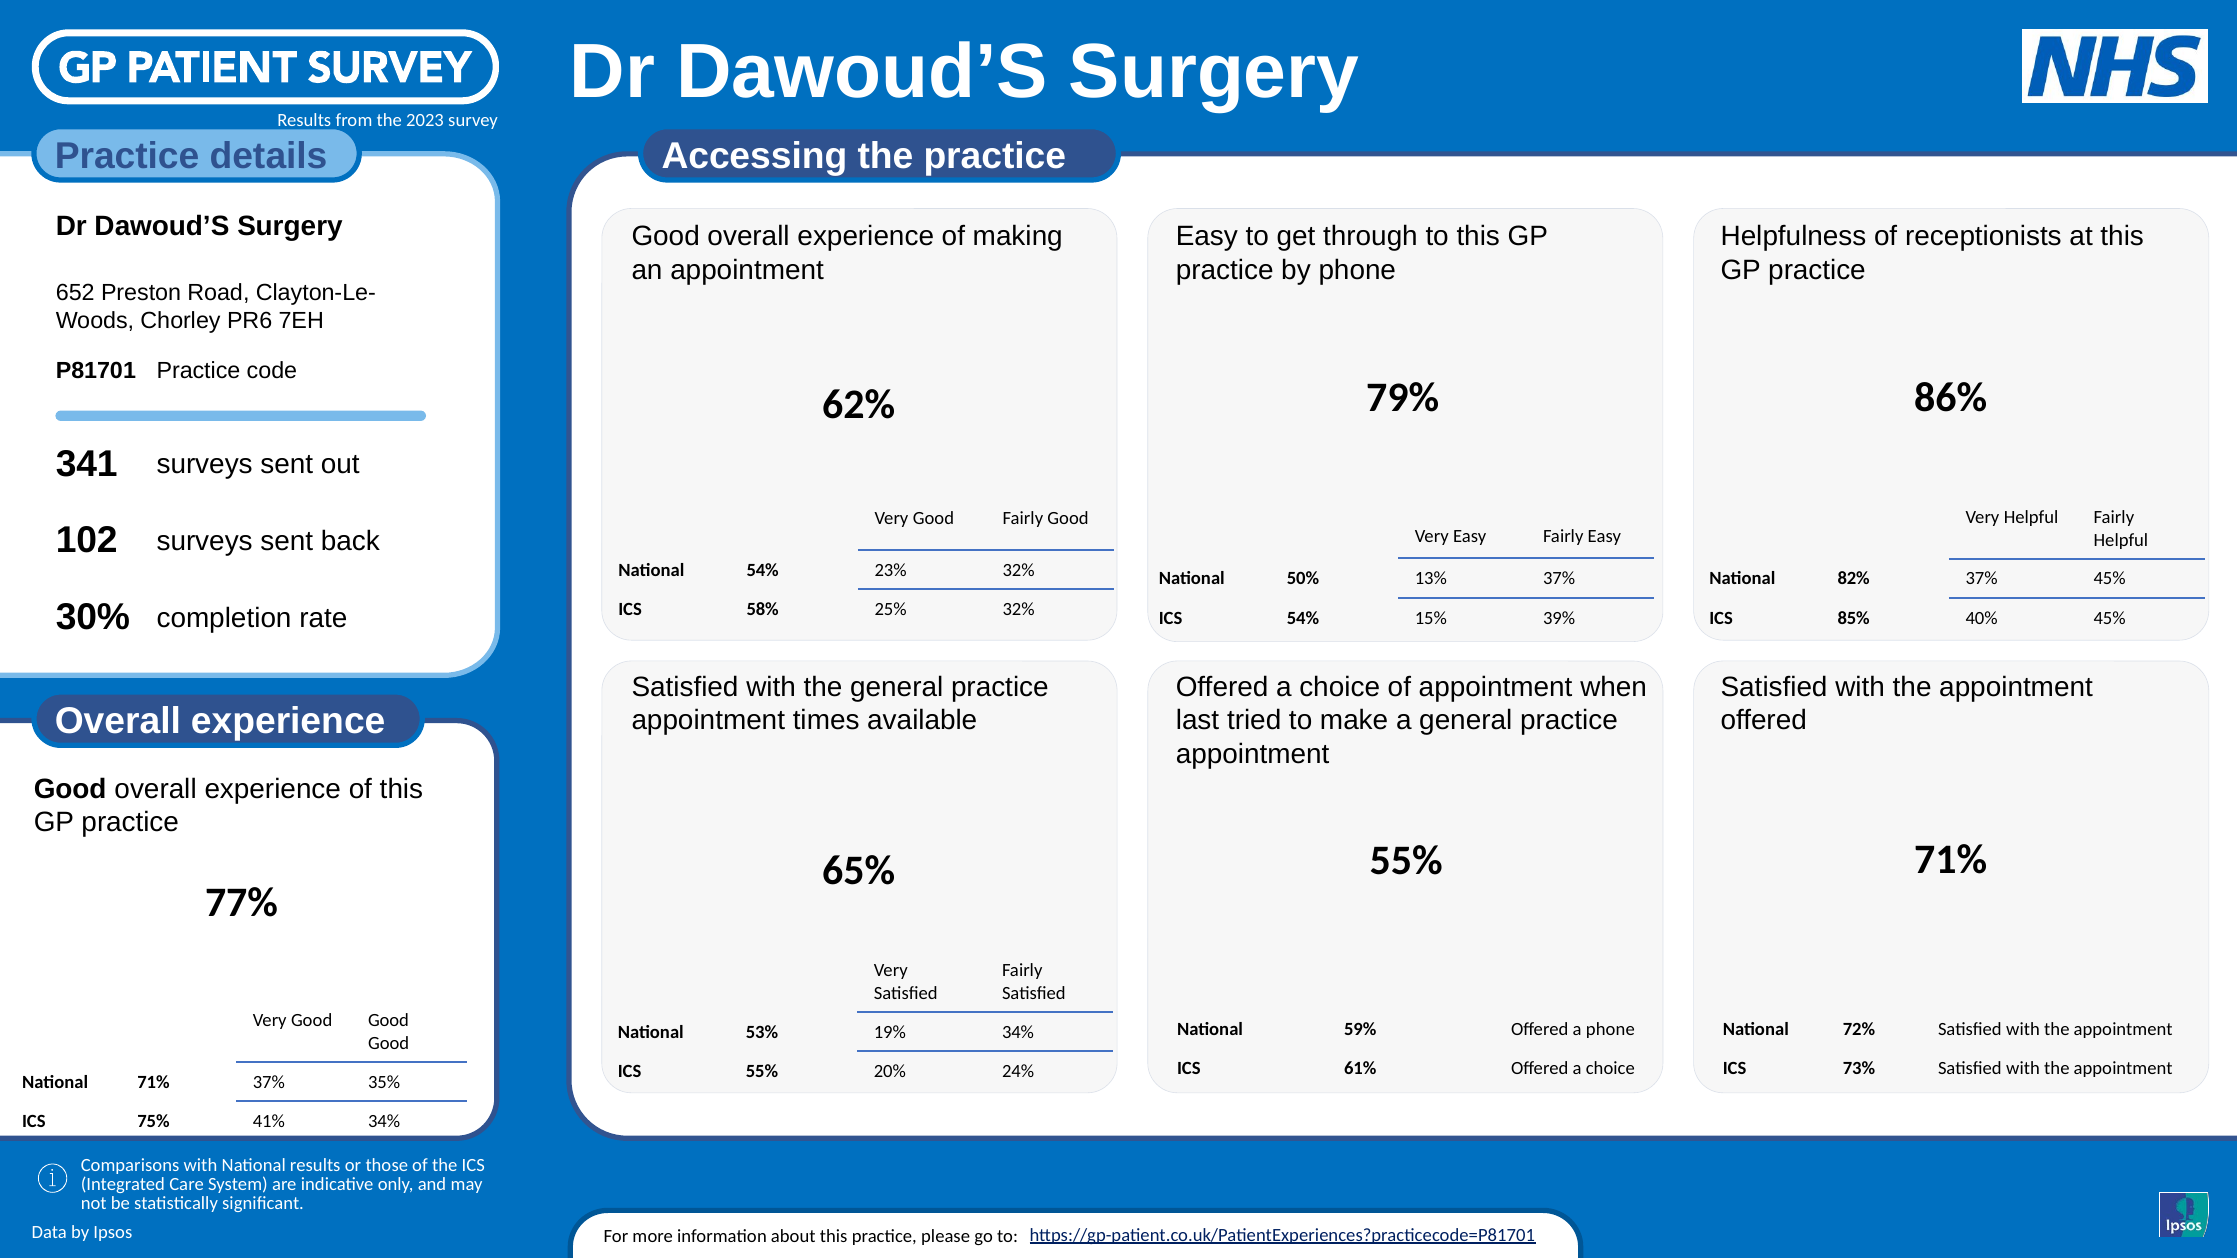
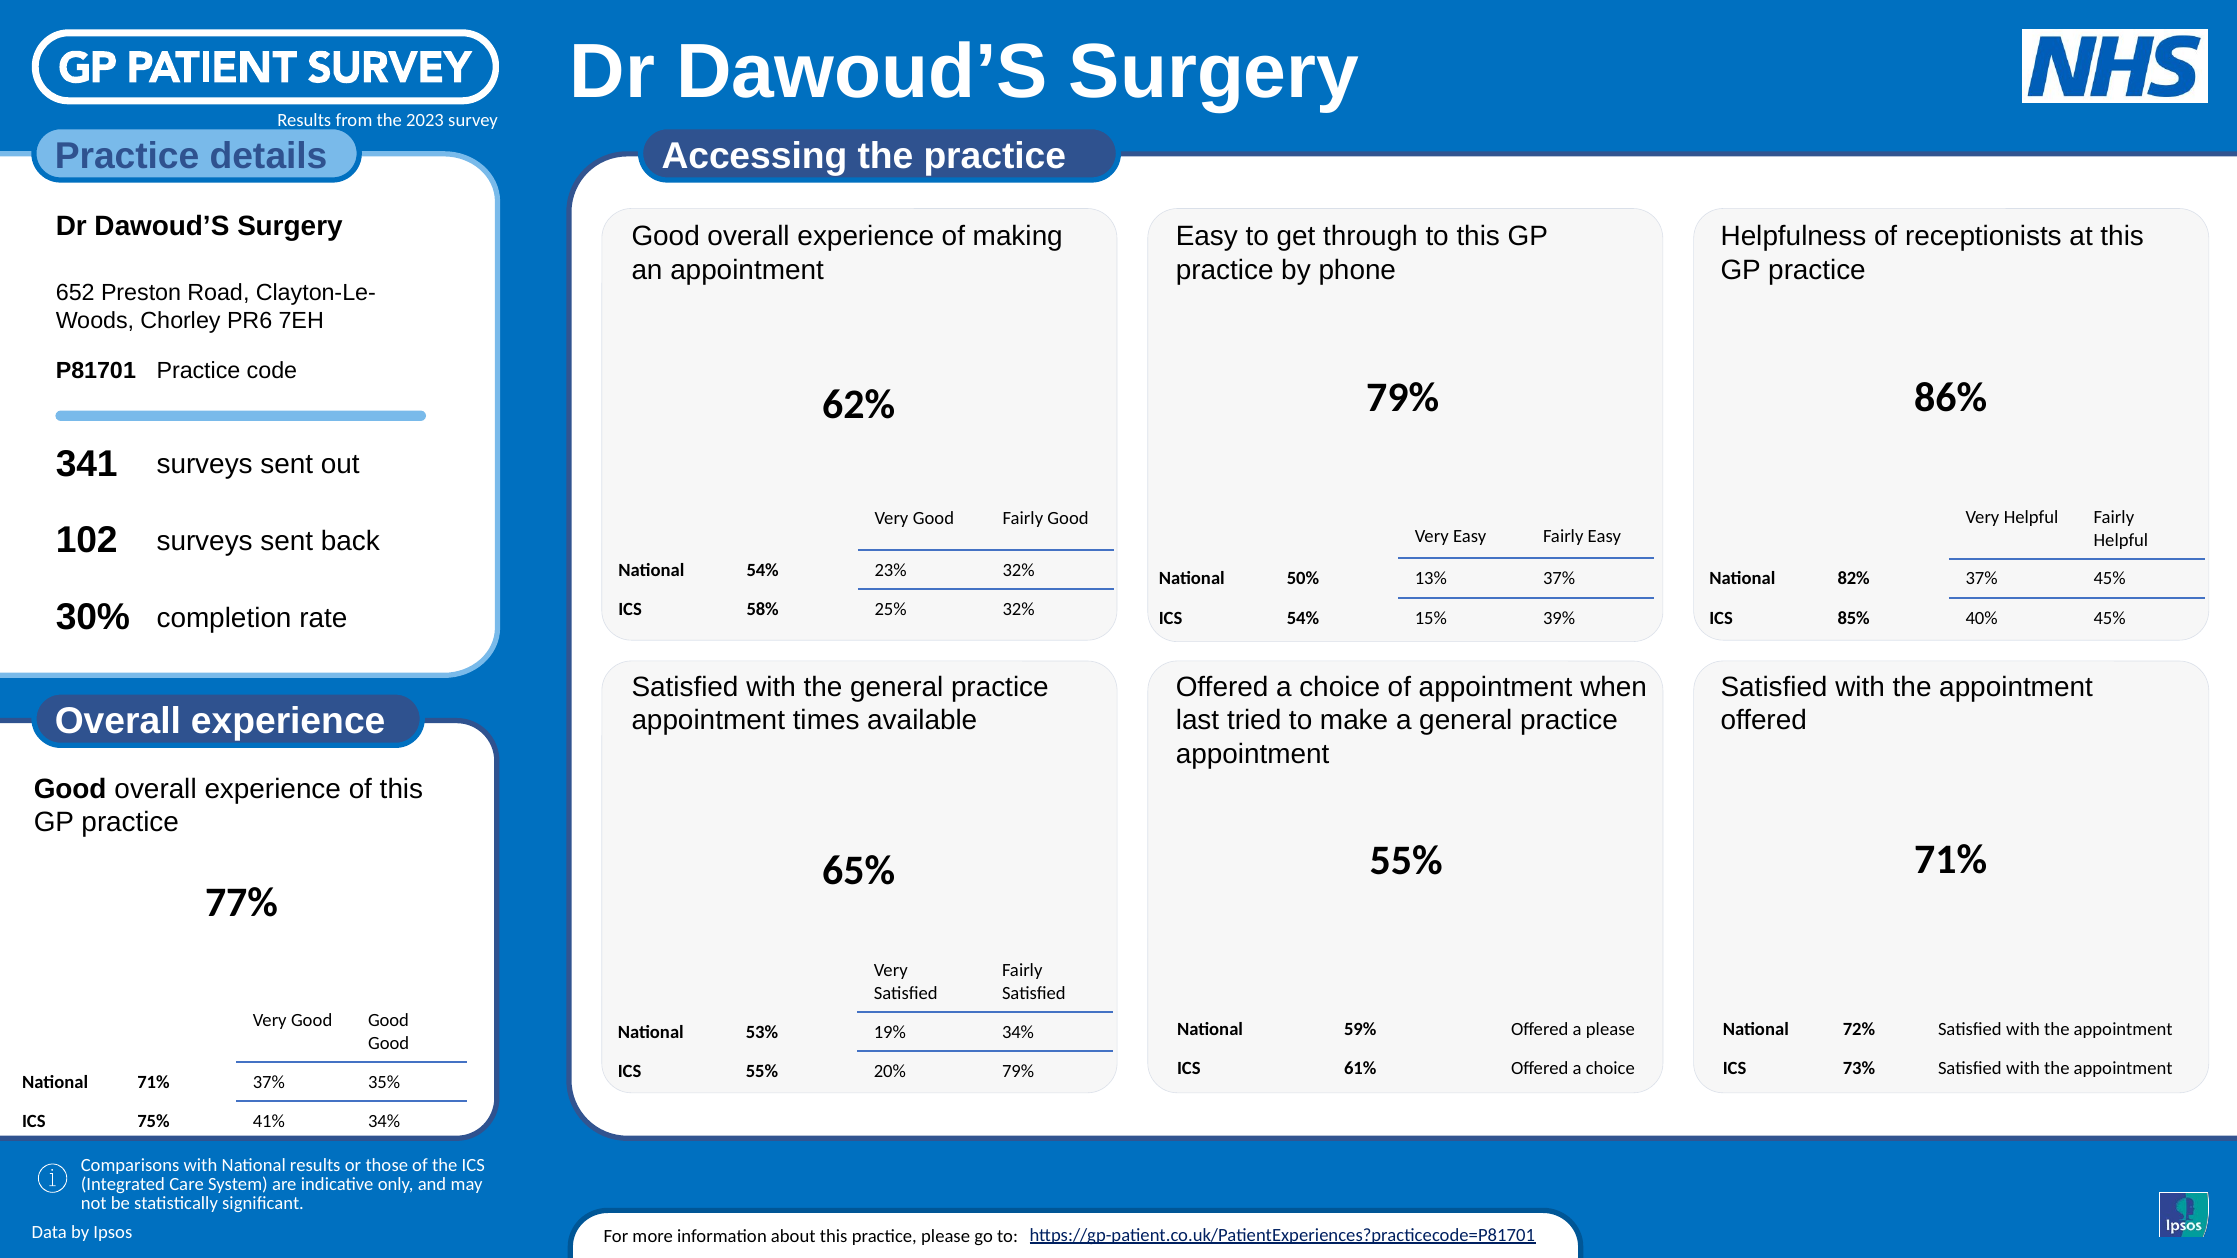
a phone: phone -> please
20% 24%: 24% -> 79%
